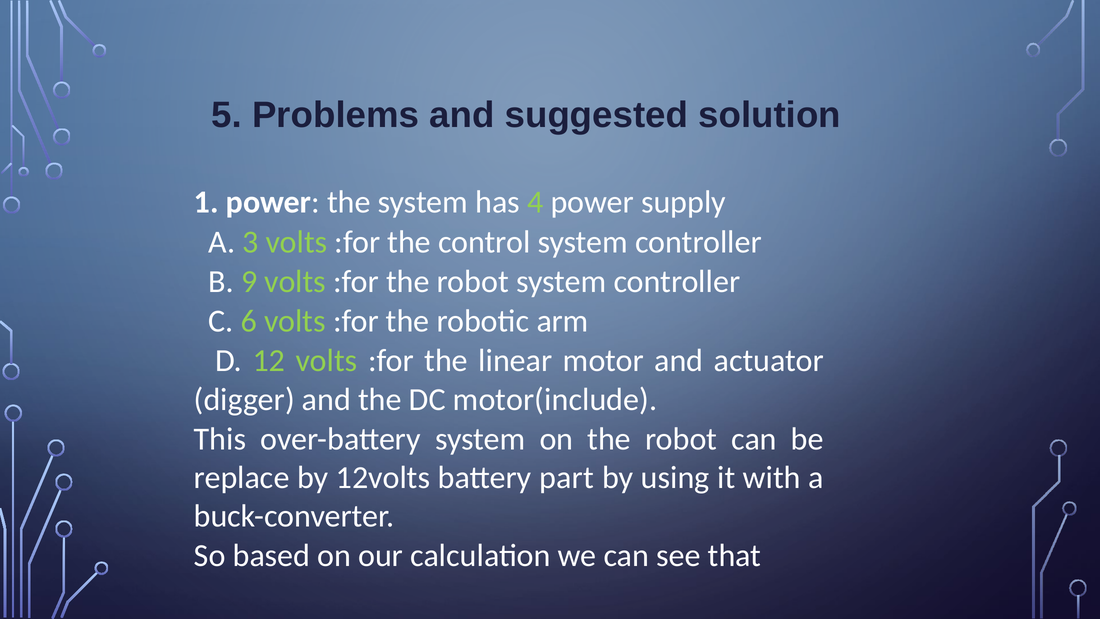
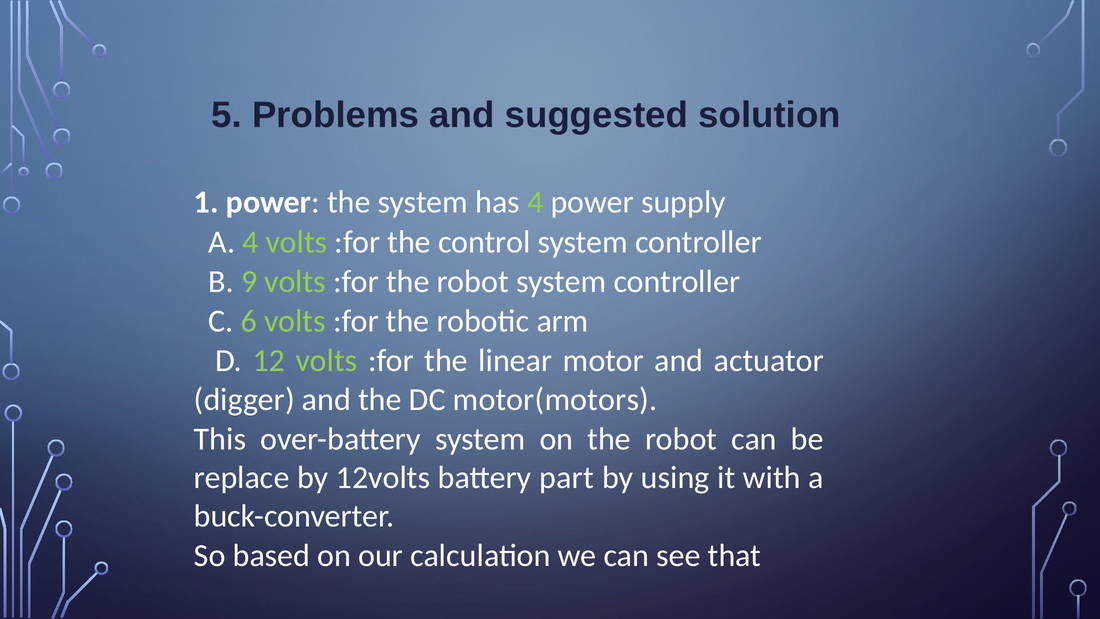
A 3: 3 -> 4
motor(include: motor(include -> motor(motors
